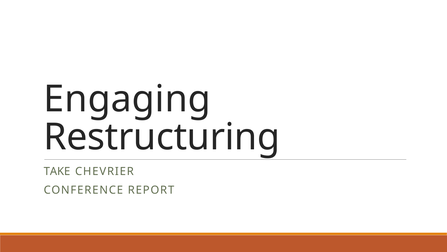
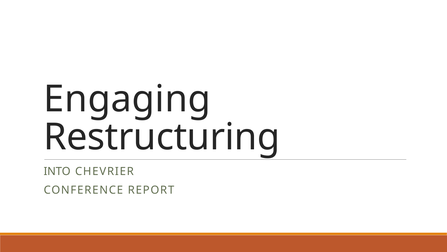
TAKE: TAKE -> INTO
